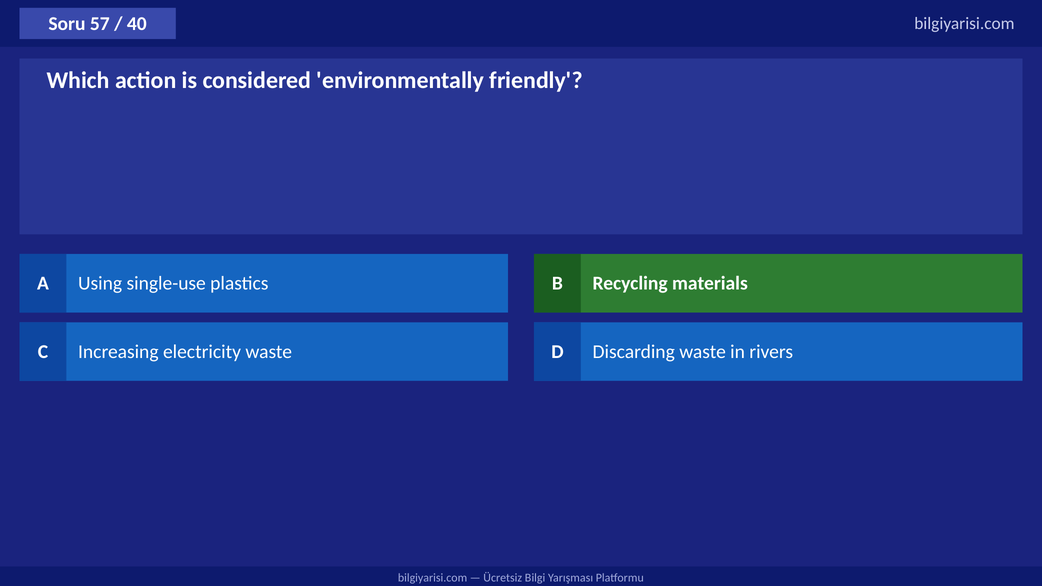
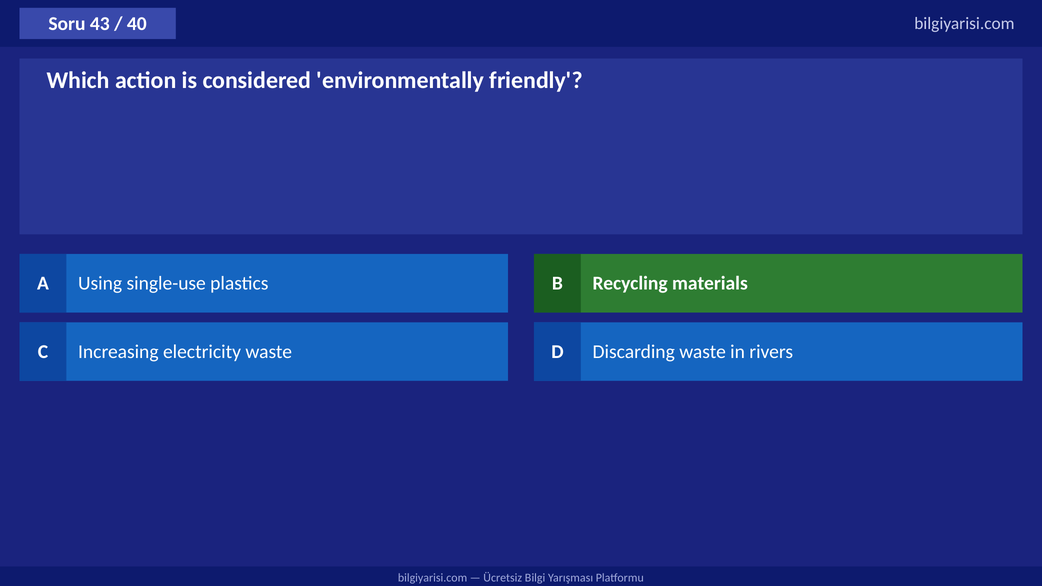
57: 57 -> 43
